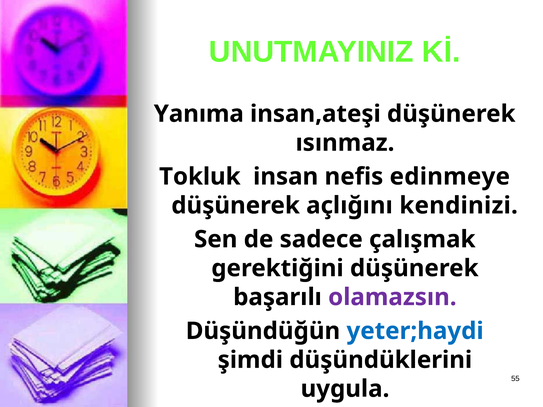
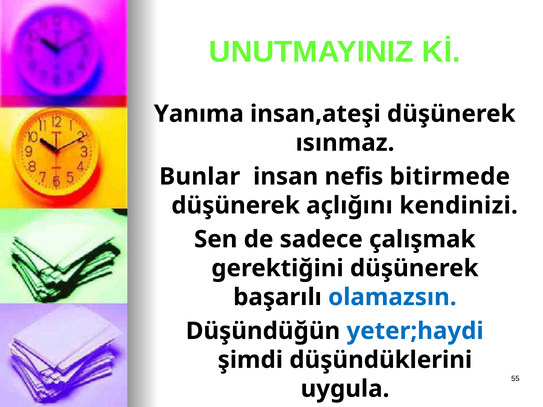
Tokluk: Tokluk -> Bunlar
edinmeye: edinmeye -> bitirmede
olamazsın colour: purple -> blue
